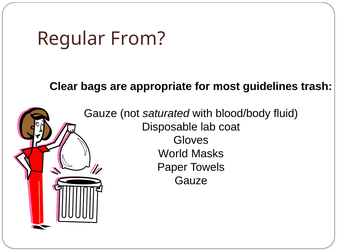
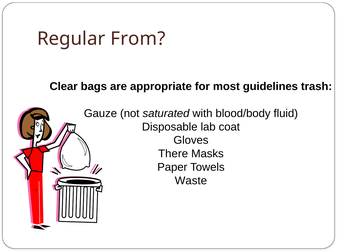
World: World -> There
Gauze at (191, 181): Gauze -> Waste
